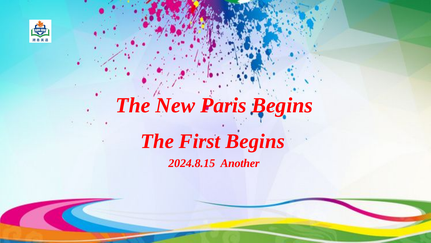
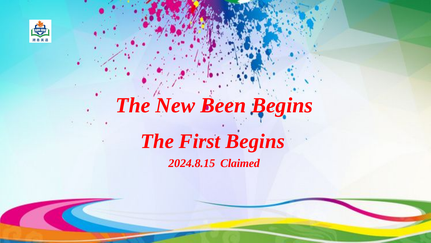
Paris: Paris -> Been
Another: Another -> Claimed
